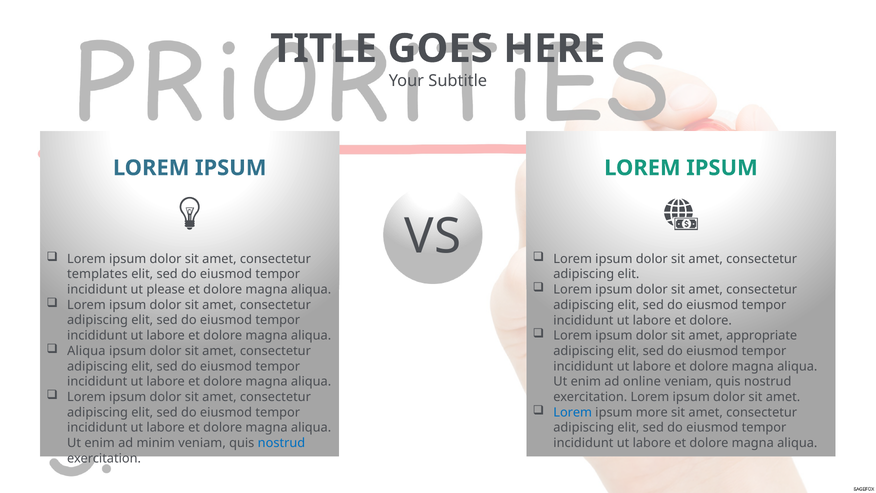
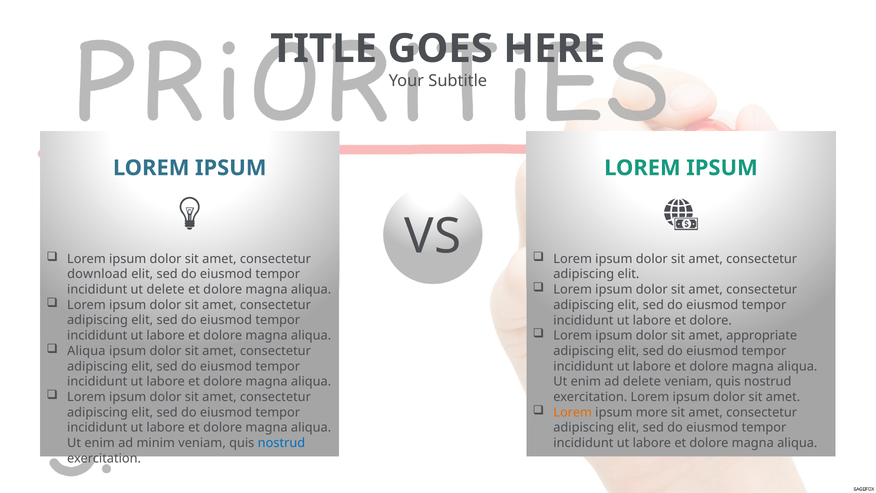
templates: templates -> download
ut please: please -> delete
ad online: online -> delete
Lorem at (573, 412) colour: blue -> orange
